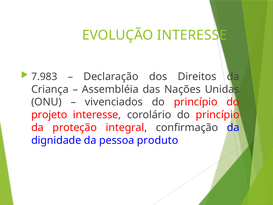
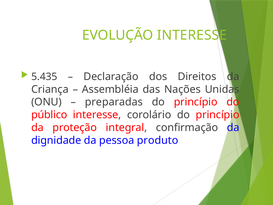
7.983: 7.983 -> 5.435
vivenciados: vivenciados -> preparadas
projeto: projeto -> público
